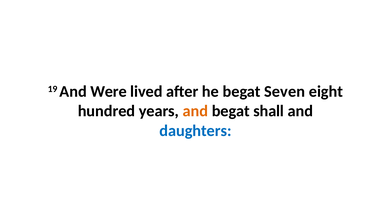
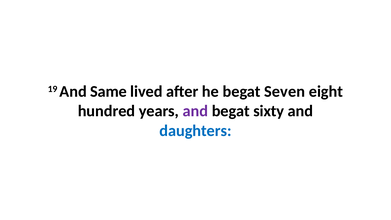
Were: Were -> Same
and at (195, 111) colour: orange -> purple
shall: shall -> sixty
